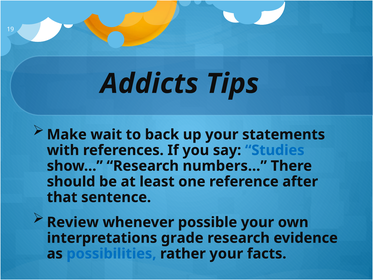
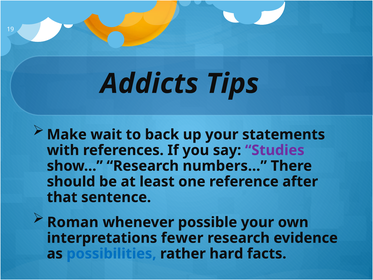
Studies colour: blue -> purple
Review: Review -> Roman
grade: grade -> fewer
rather your: your -> hard
